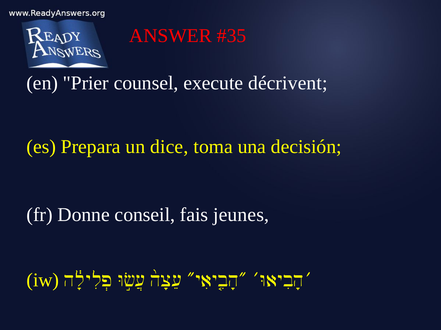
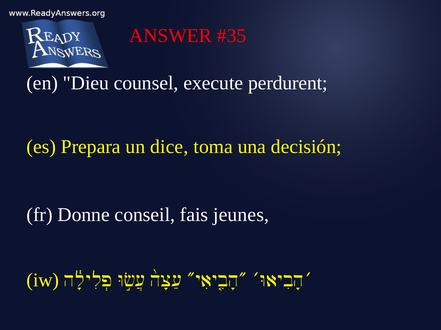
Prier: Prier -> Dieu
décrivent: décrivent -> perdurent
